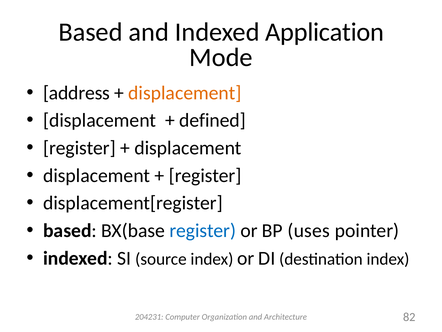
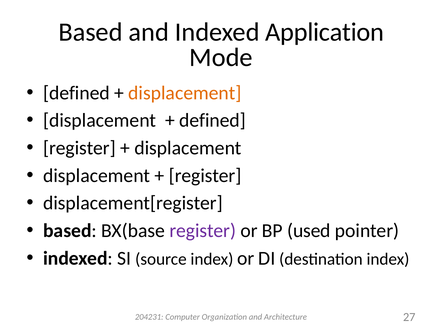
address at (76, 93): address -> defined
register at (203, 230) colour: blue -> purple
uses: uses -> used
82: 82 -> 27
